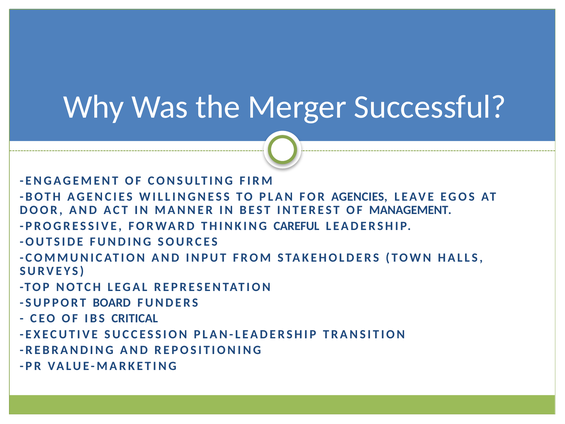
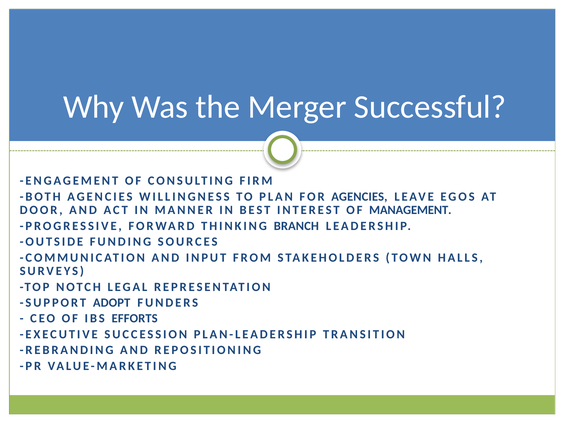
CAREFUL: CAREFUL -> BRANCH
BOARD: BOARD -> ADOPT
CRITICAL: CRITICAL -> EFFORTS
